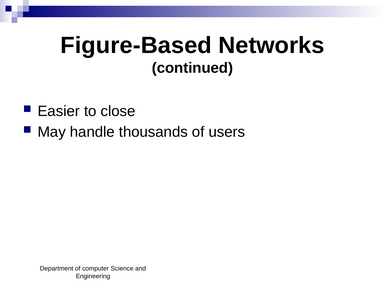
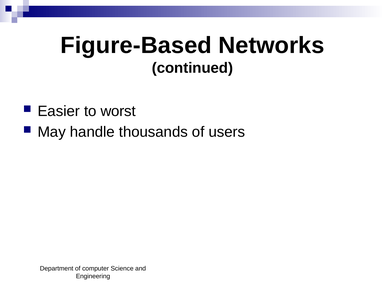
close: close -> worst
